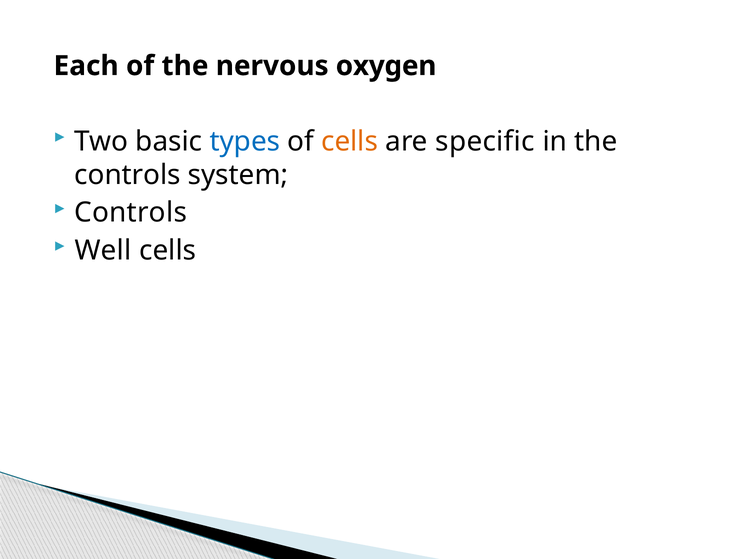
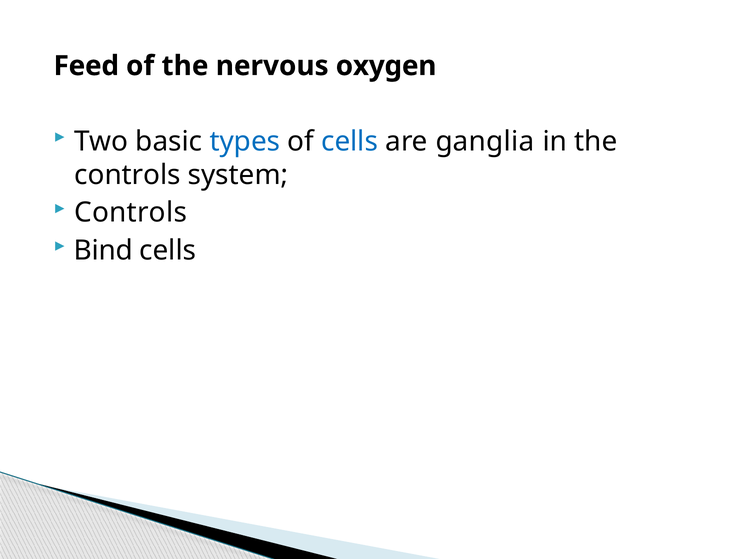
Each: Each -> Feed
cells at (350, 141) colour: orange -> blue
specific: specific -> ganglia
Well: Well -> Bind
